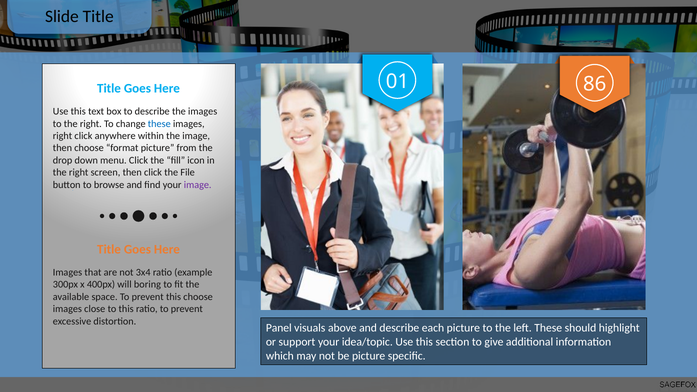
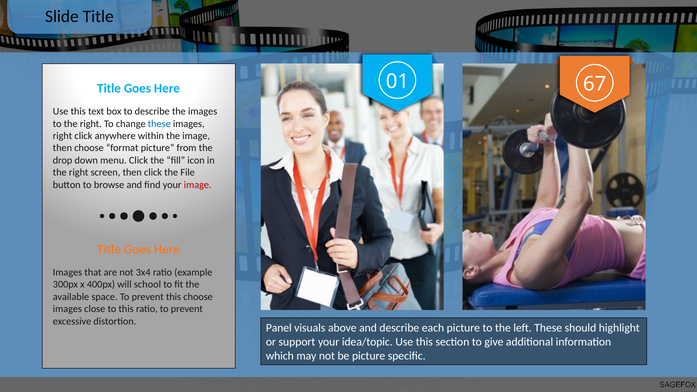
86: 86 -> 67
image at (198, 185) colour: purple -> red
boring: boring -> school
